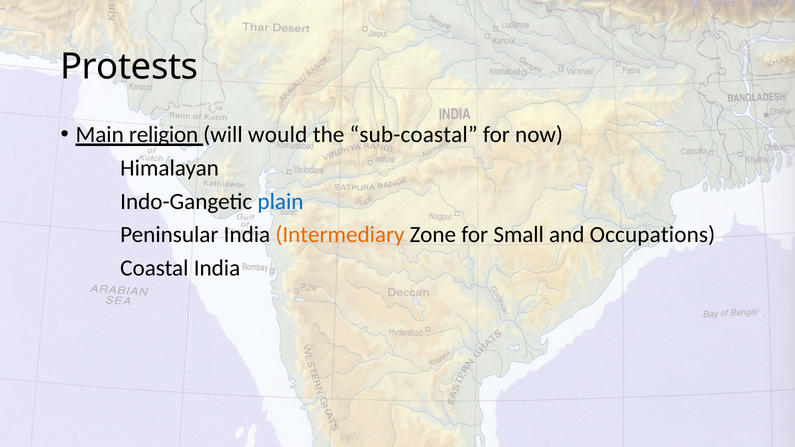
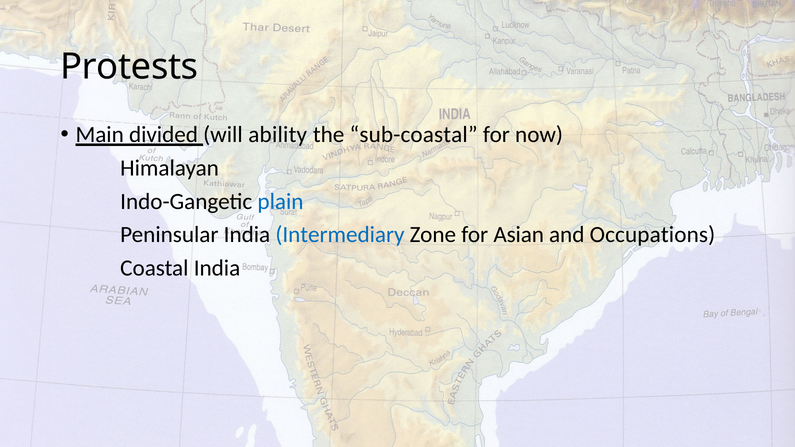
religion: religion -> divided
would: would -> ability
Intermediary colour: orange -> blue
Small: Small -> Asian
